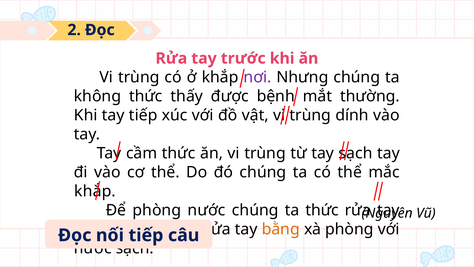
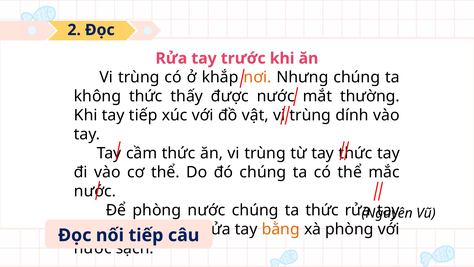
nơi colour: purple -> orange
được bệnh: bệnh -> nước
tay sạch: sạch -> thức
khắp at (95, 191): khắp -> nước
